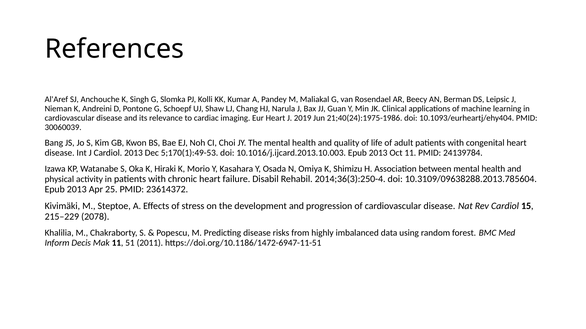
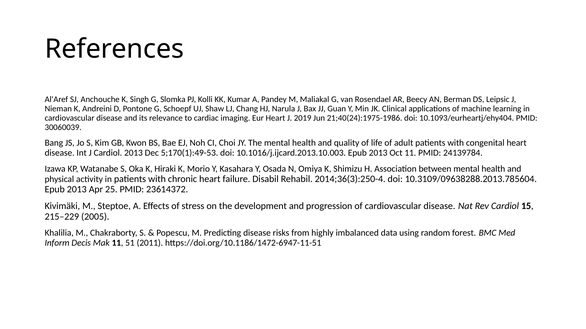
2078: 2078 -> 2005
